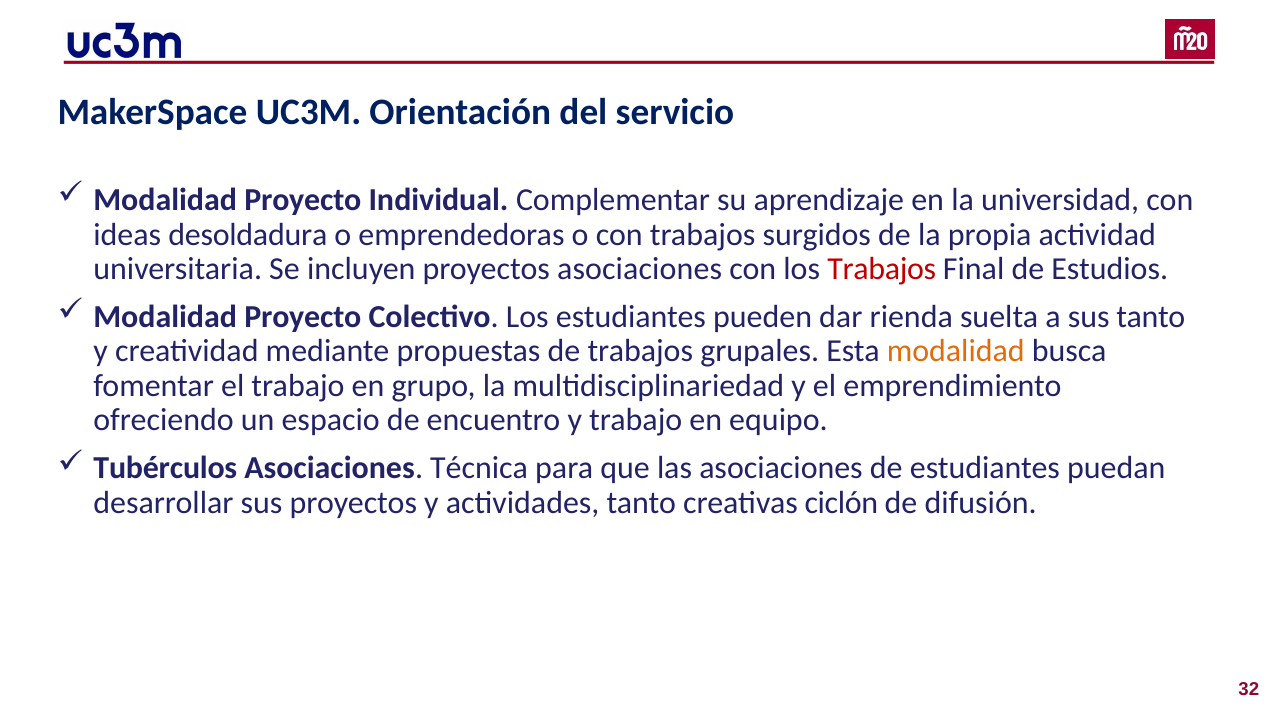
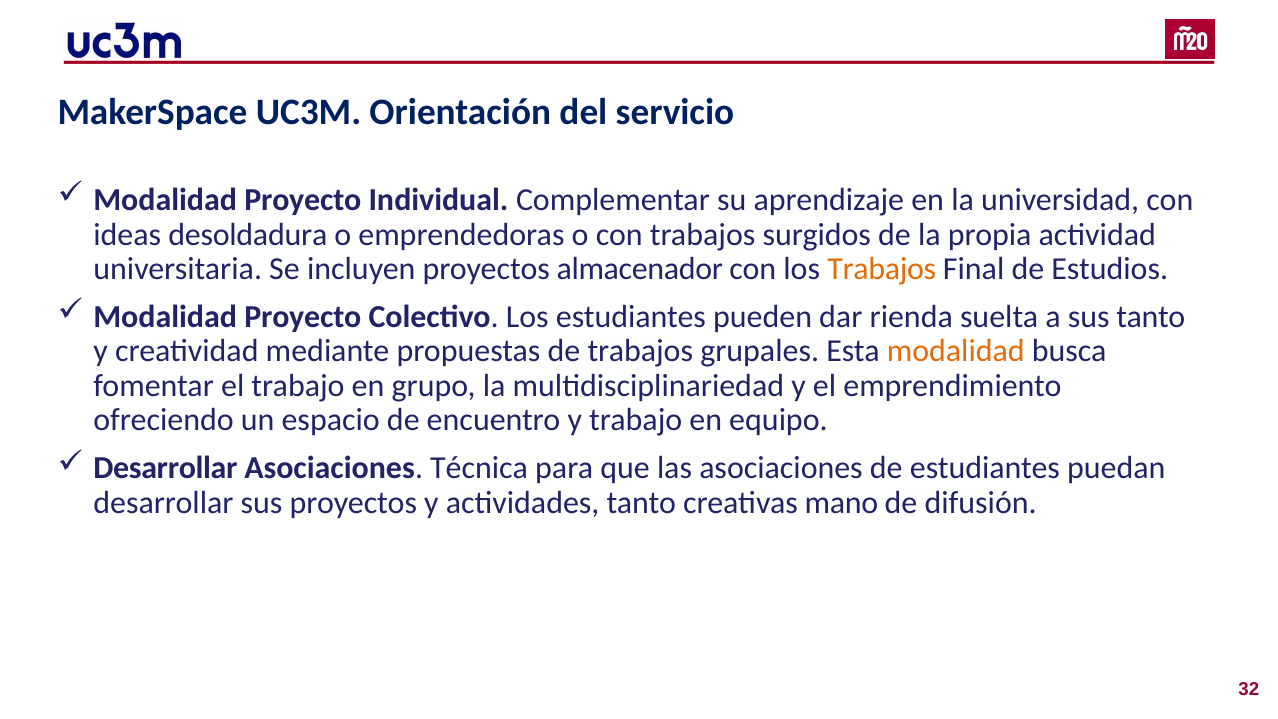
proyectos asociaciones: asociaciones -> almacenador
Trabajos at (882, 269) colour: red -> orange
Tubérculos at (165, 468): Tubérculos -> Desarrollar
ciclón: ciclón -> mano
